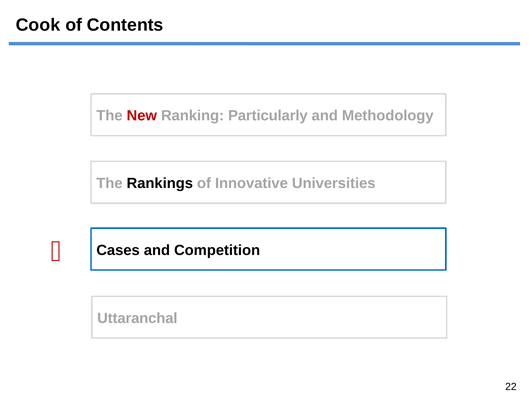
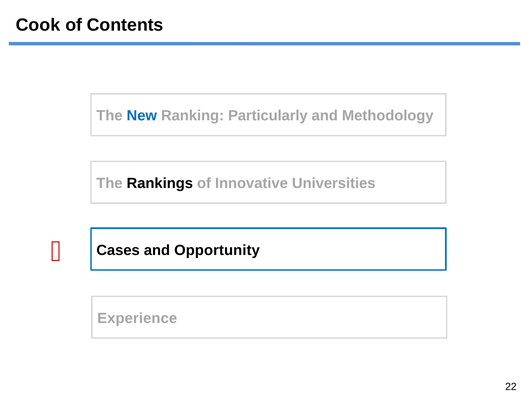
New colour: red -> blue
Competition: Competition -> Opportunity
Uttaranchal: Uttaranchal -> Experience
